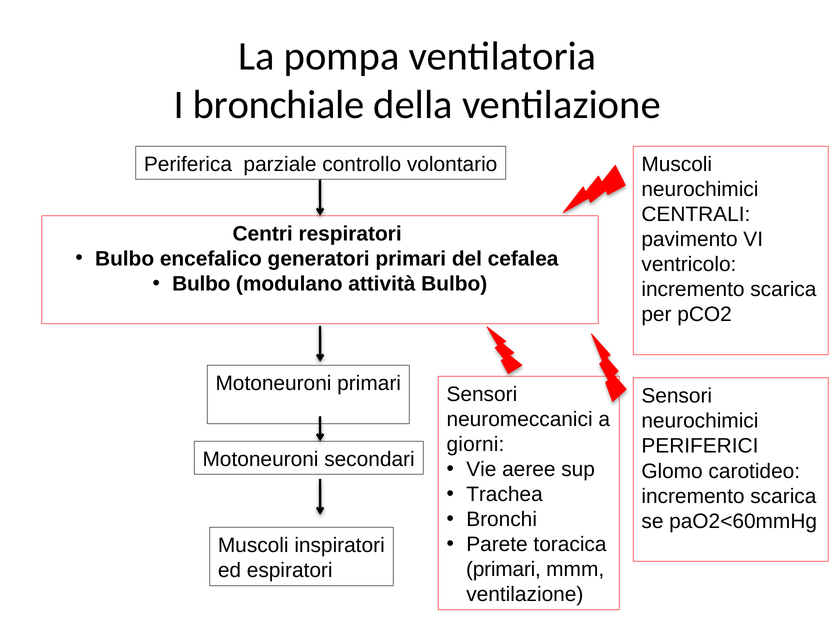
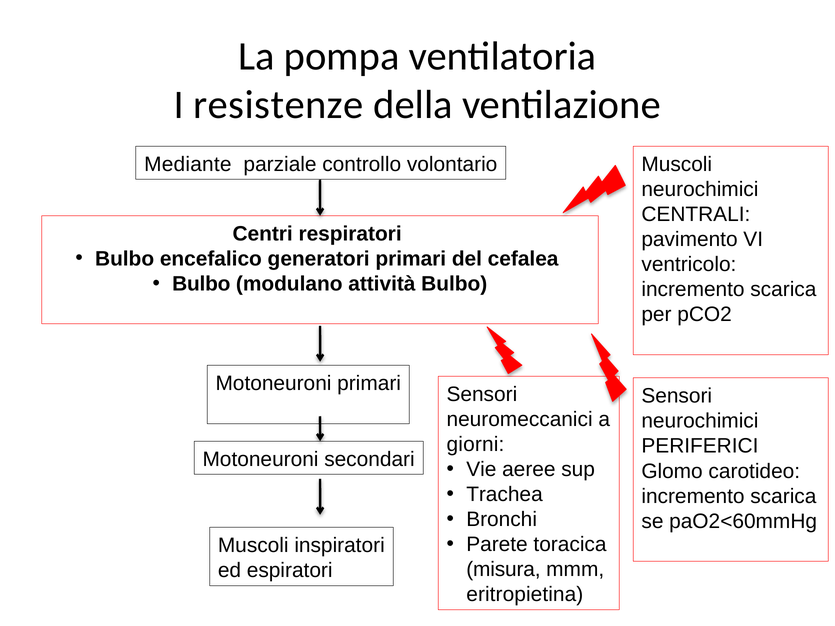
bronchiale: bronchiale -> resistenze
Periferica: Periferica -> Mediante
primari at (503, 570): primari -> misura
ventilazione at (525, 595): ventilazione -> eritropietina
